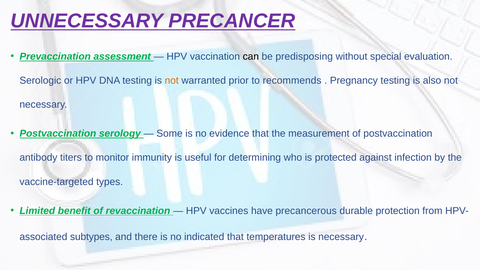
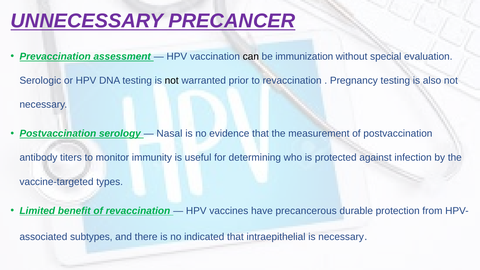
predisposing: predisposing -> immunization
not at (172, 81) colour: orange -> black
to recommends: recommends -> revaccination
Some: Some -> Nasal
temperatures: temperatures -> intraepithelial
